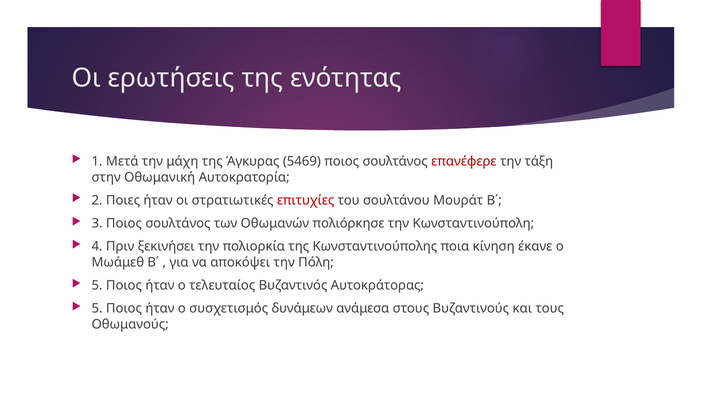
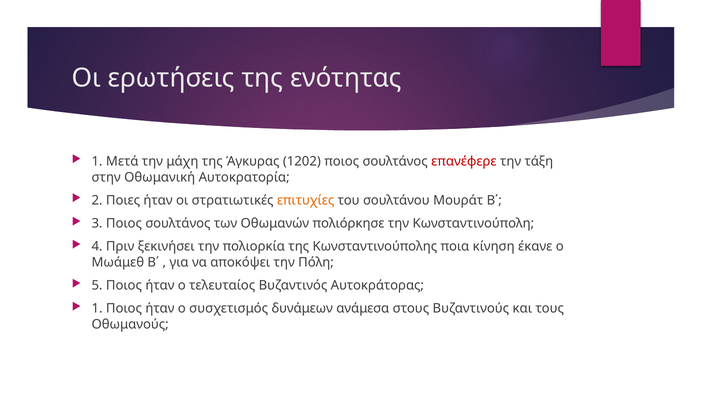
5469: 5469 -> 1202
επιτυχίες colour: red -> orange
5 at (97, 309): 5 -> 1
